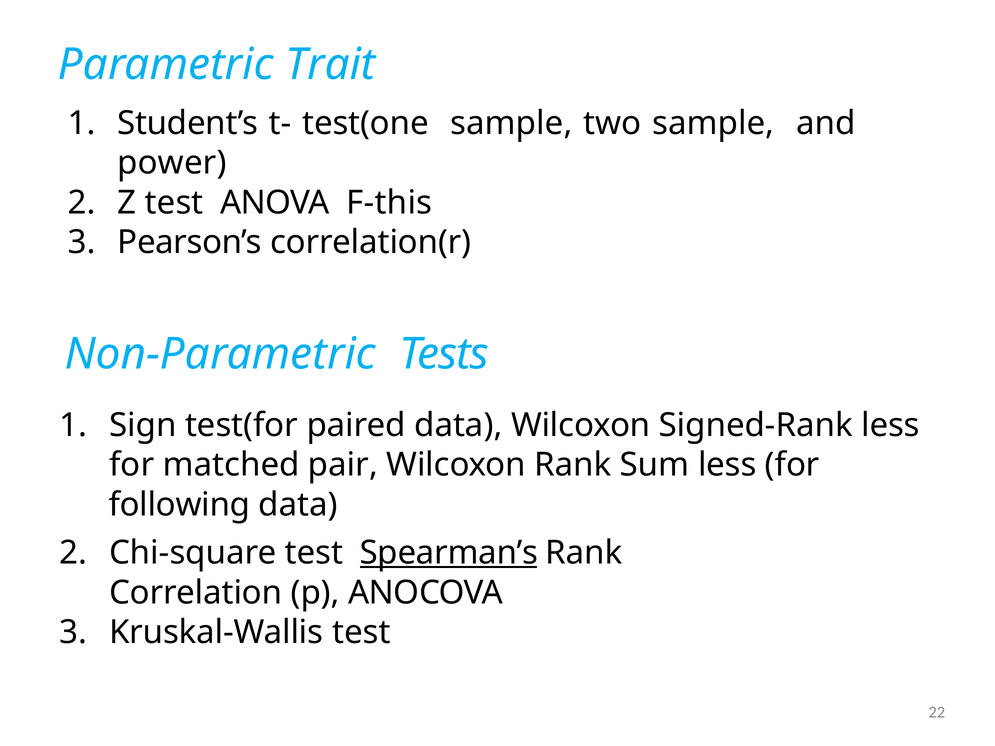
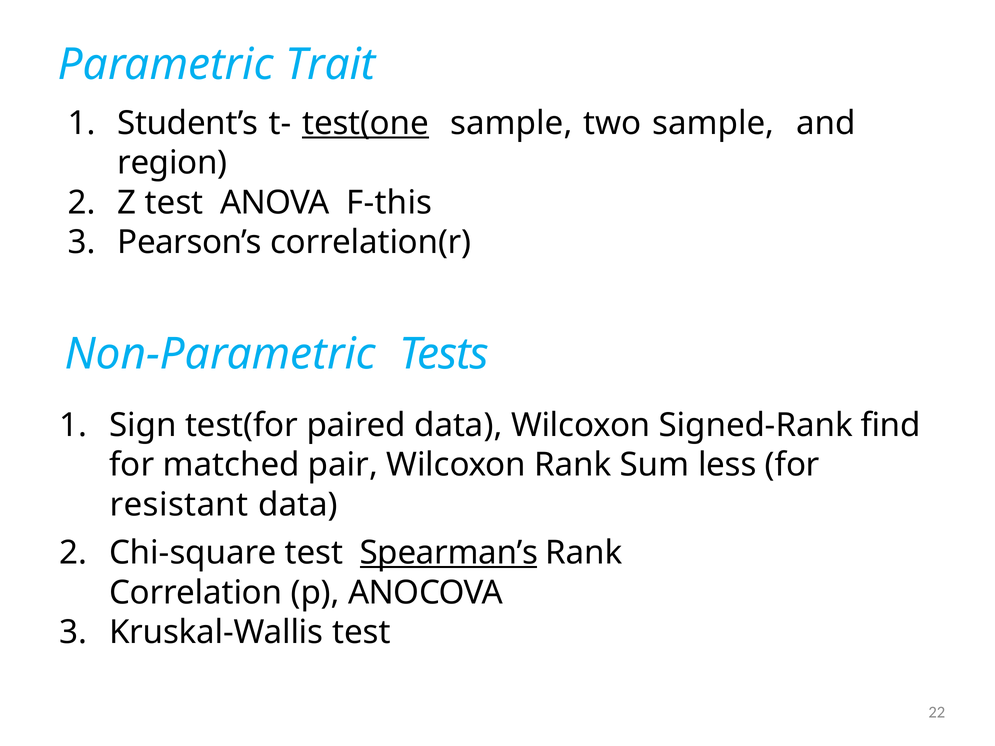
test(one underline: none -> present
power: power -> region
Signed-Rank less: less -> find
following: following -> resistant
